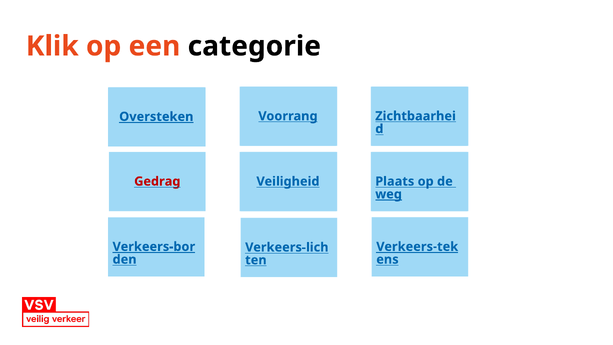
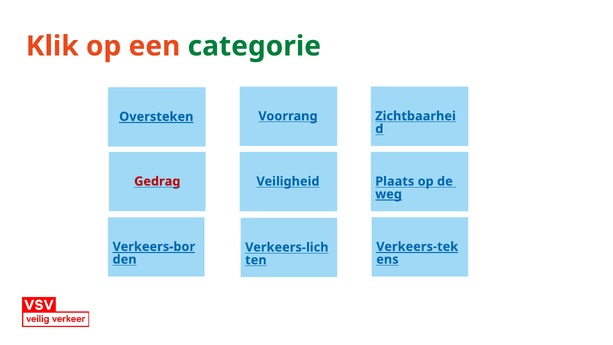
categorie colour: black -> green
